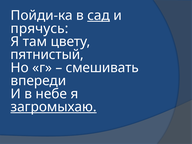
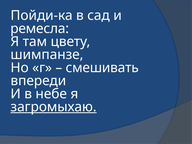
сад underline: present -> none
прячусь: прячусь -> ремесла
пятнистый: пятнистый -> шимпанзе
